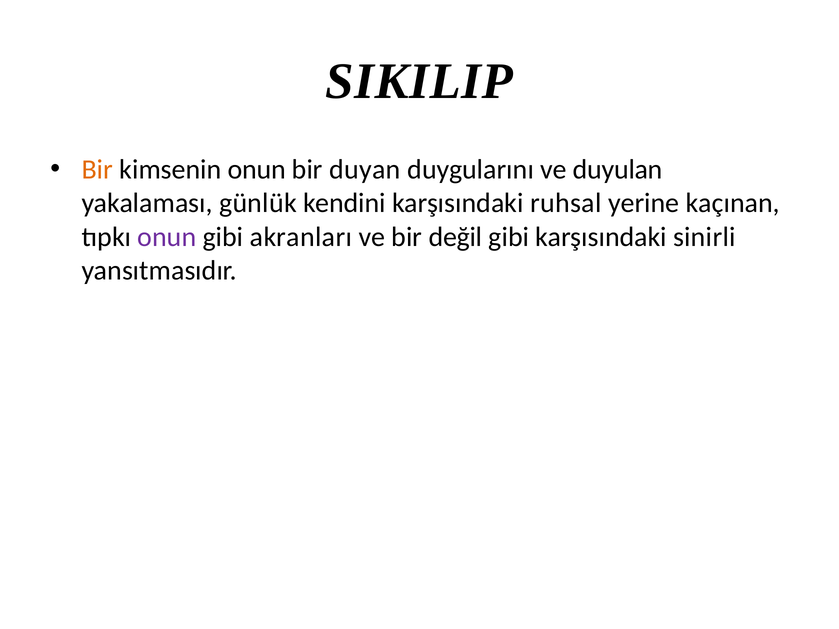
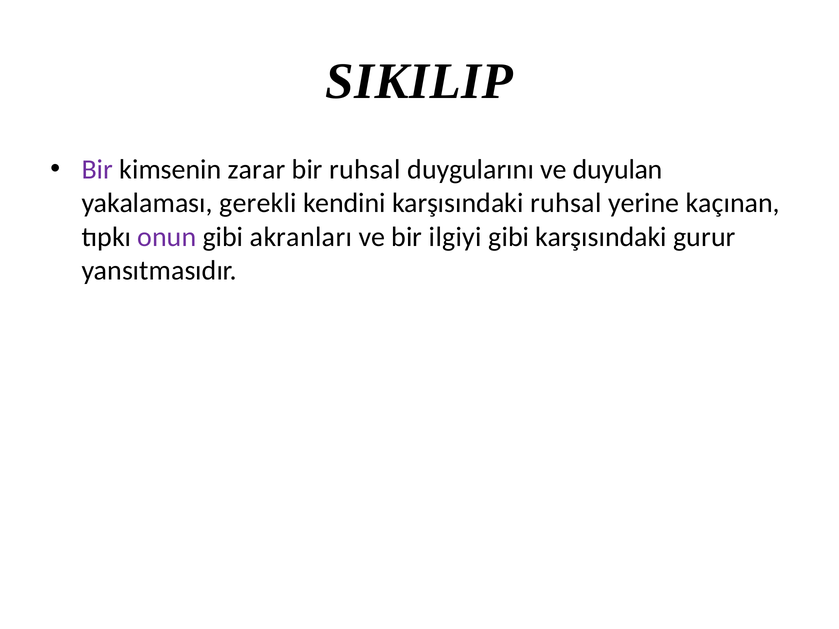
Bir at (97, 170) colour: orange -> purple
kimsenin onun: onun -> zarar
bir duyan: duyan -> ruhsal
günlük: günlük -> gerekli
değil: değil -> ilgiyi
sinirli: sinirli -> gurur
